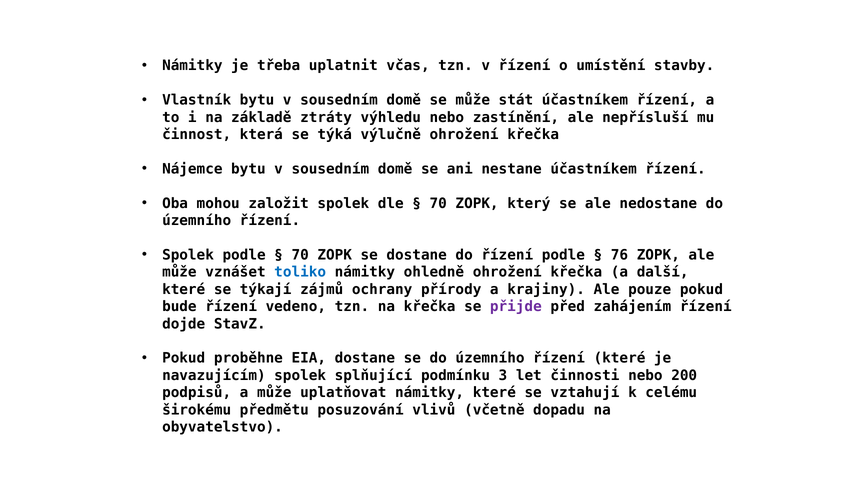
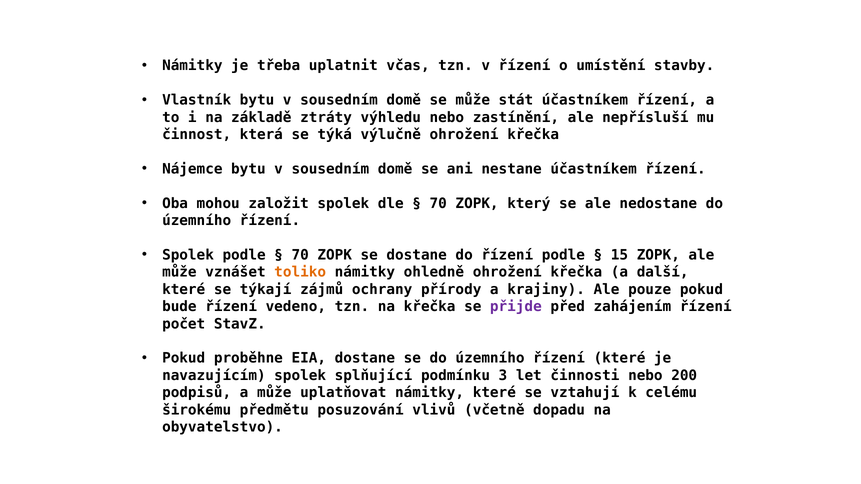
76: 76 -> 15
toliko colour: blue -> orange
dojde: dojde -> počet
